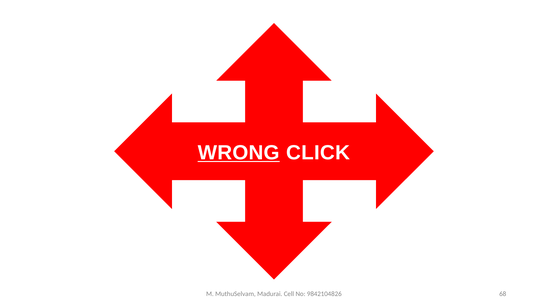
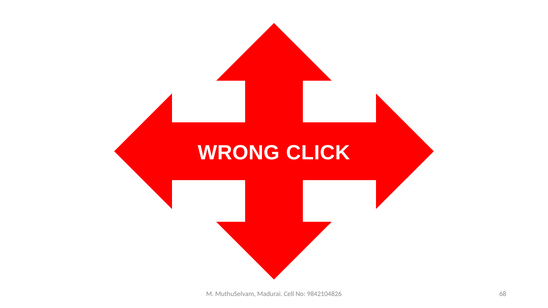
WRONG underline: present -> none
